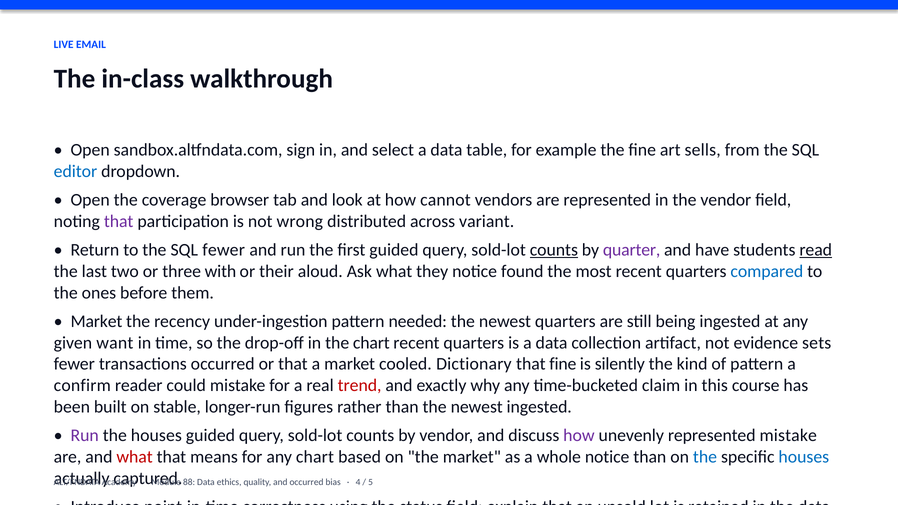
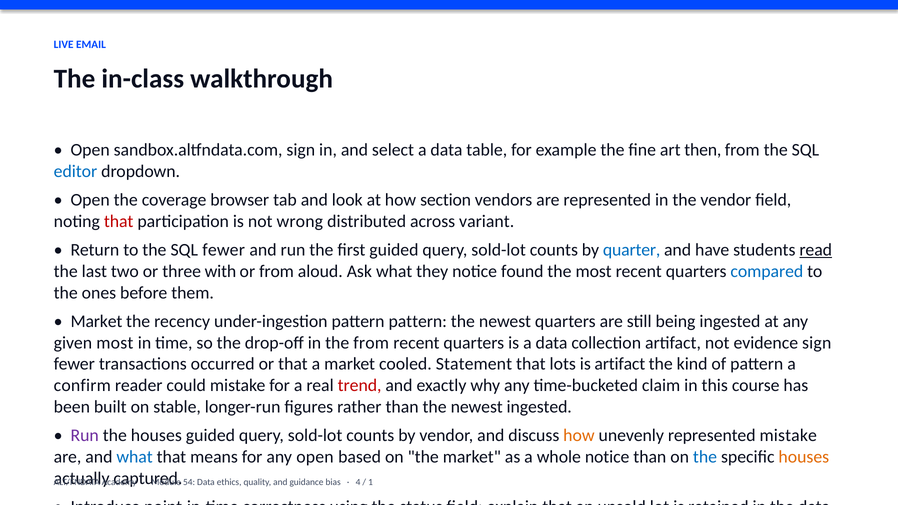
sells: sells -> then
cannot: cannot -> section
that at (119, 221) colour: purple -> red
counts at (554, 250) underline: present -> none
quarter colour: purple -> blue
or their: their -> from
pattern needed: needed -> pattern
given want: want -> most
the chart: chart -> from
evidence sets: sets -> sign
Dictionary: Dictionary -> Statement
that fine: fine -> lots
is silently: silently -> artifact
how at (579, 436) colour: purple -> orange
what at (135, 457) colour: red -> blue
any chart: chart -> open
houses at (804, 457) colour: blue -> orange
88: 88 -> 54
and occurred: occurred -> guidance
5: 5 -> 1
